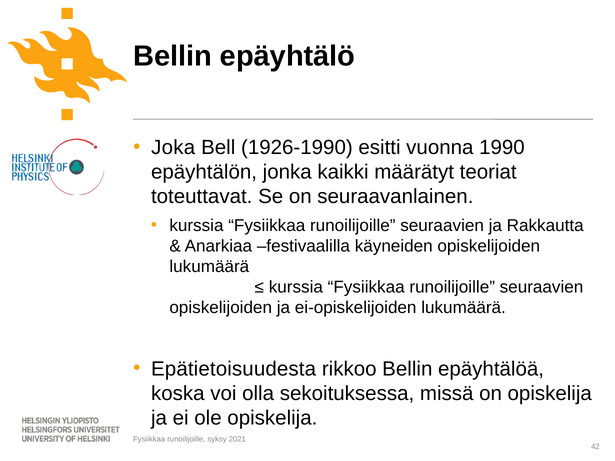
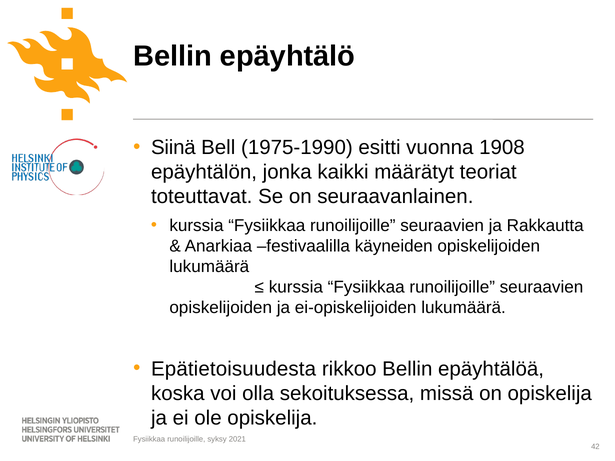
Joka: Joka -> Siinä
1926-1990: 1926-1990 -> 1975-1990
1990: 1990 -> 1908
